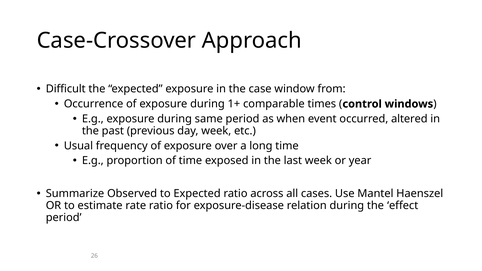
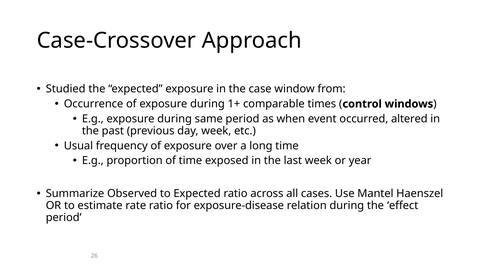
Difficult: Difficult -> Studied
